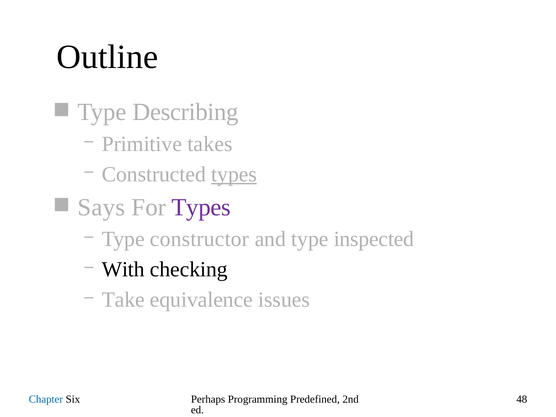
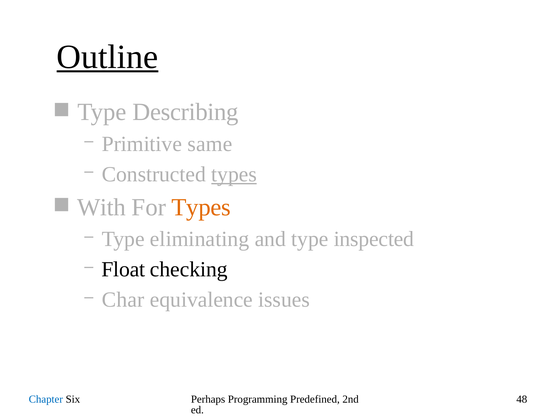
Outline underline: none -> present
takes: takes -> same
Says: Says -> With
Types at (201, 207) colour: purple -> orange
constructor: constructor -> eliminating
With: With -> Float
Take: Take -> Char
